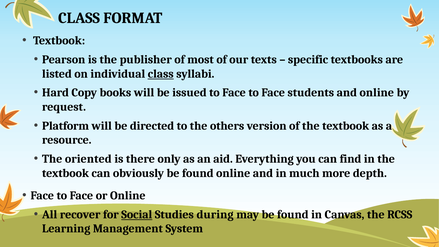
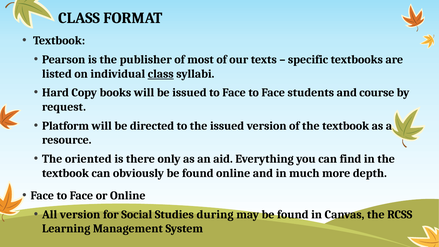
and online: online -> course
the others: others -> issued
All recover: recover -> version
Social underline: present -> none
